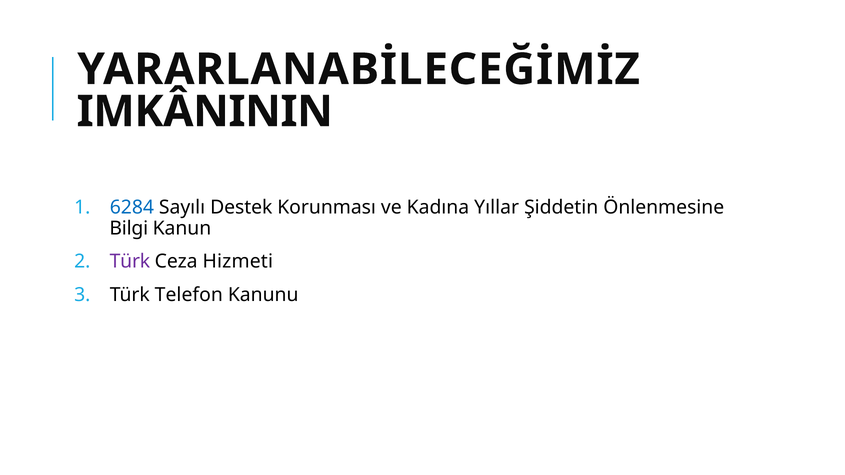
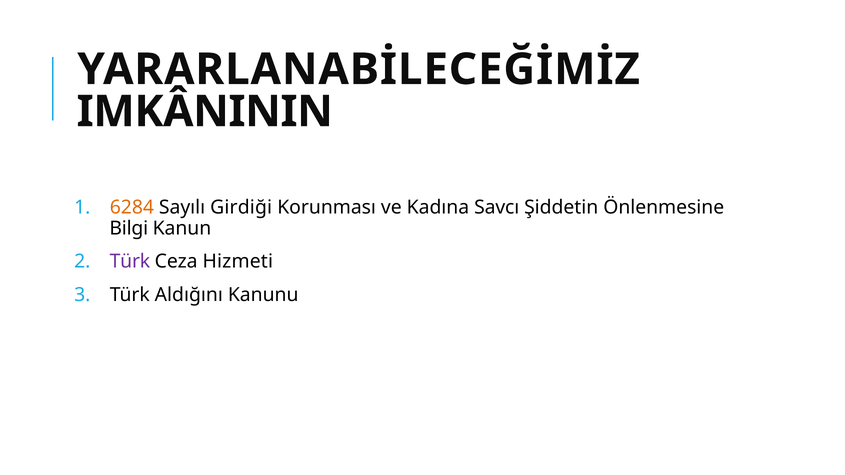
6284 colour: blue -> orange
Destek: Destek -> Girdiği
Yıllar: Yıllar -> Savcı
Telefon: Telefon -> Aldığını
